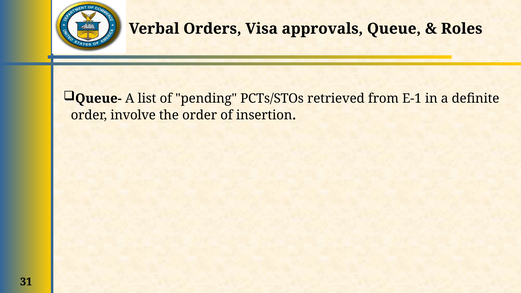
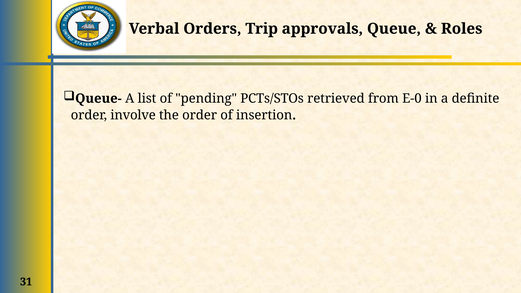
Visa: Visa -> Trip
E-1: E-1 -> E-0
